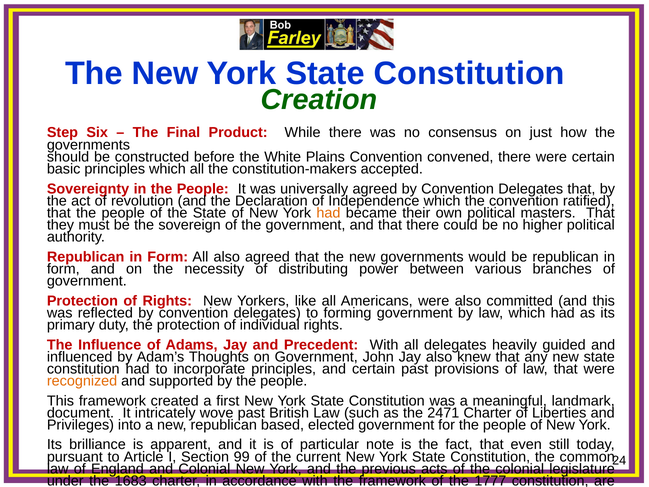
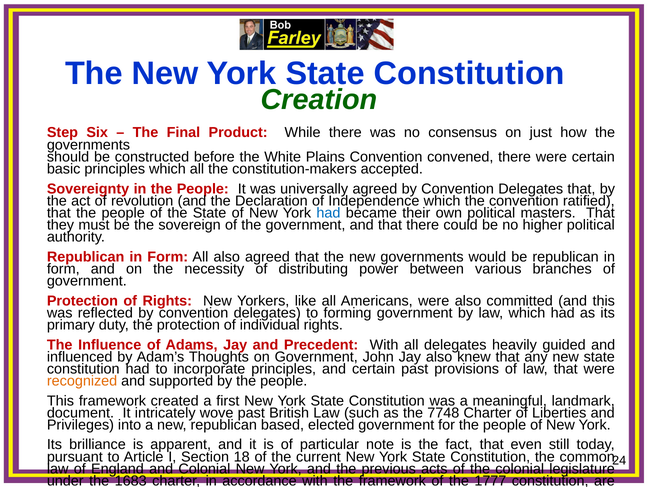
had at (328, 213) colour: orange -> blue
2471: 2471 -> 7748
99: 99 -> 18
